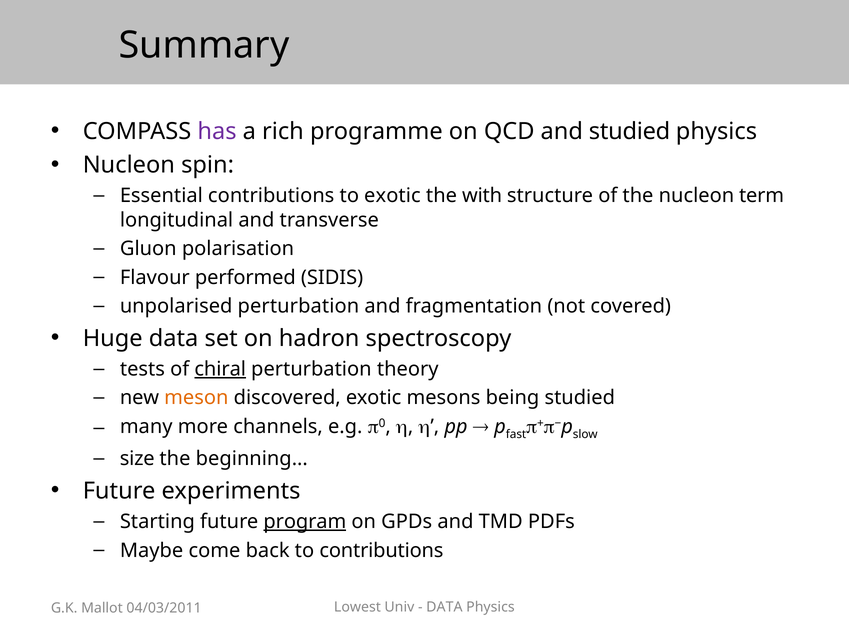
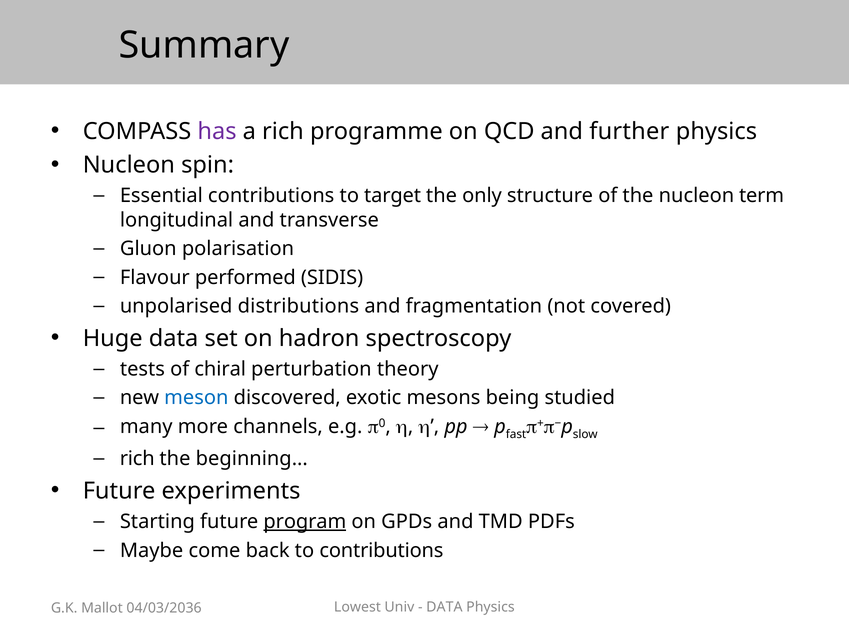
and studied: studied -> further
to exotic: exotic -> target
with: with -> only
unpolarised perturbation: perturbation -> distributions
chiral underline: present -> none
meson colour: orange -> blue
size at (137, 459): size -> rich
04/03/2011: 04/03/2011 -> 04/03/2036
